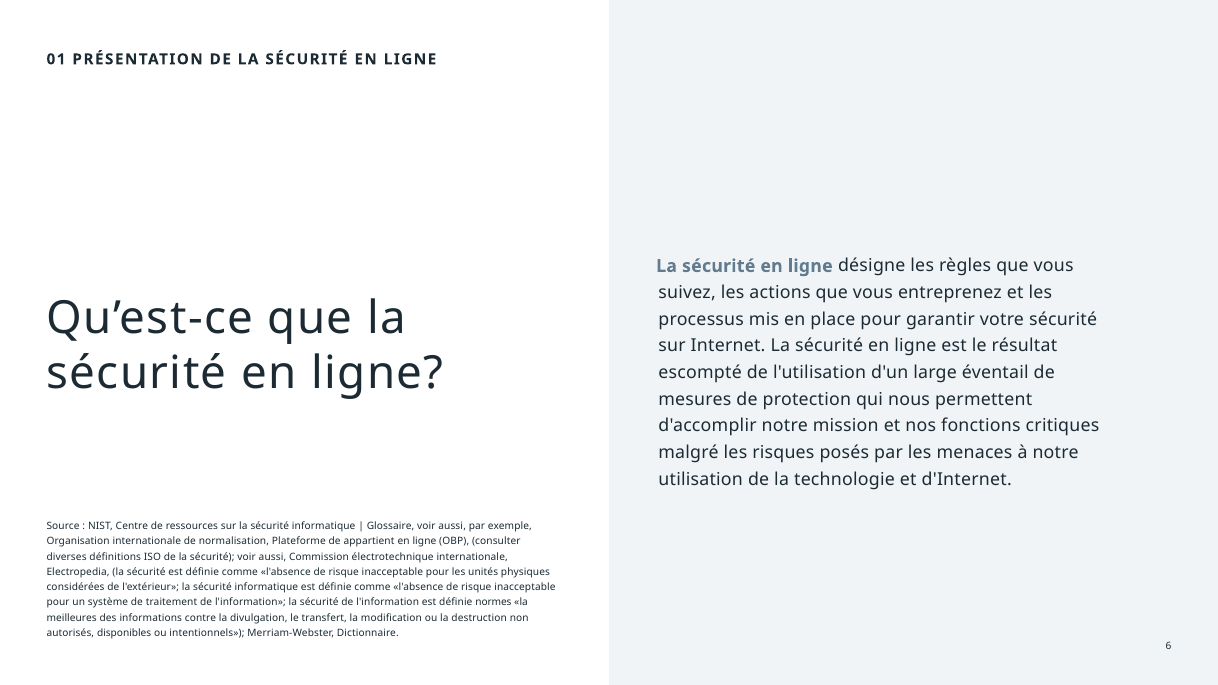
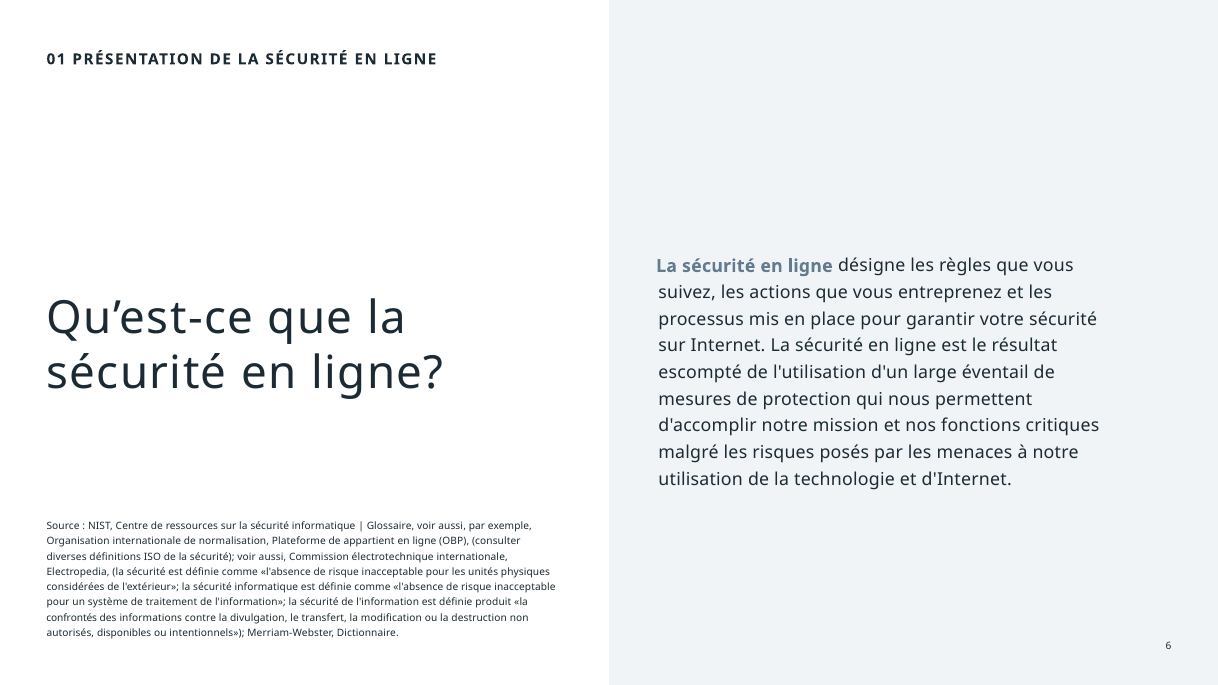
normes: normes -> produit
meilleures: meilleures -> confrontés
